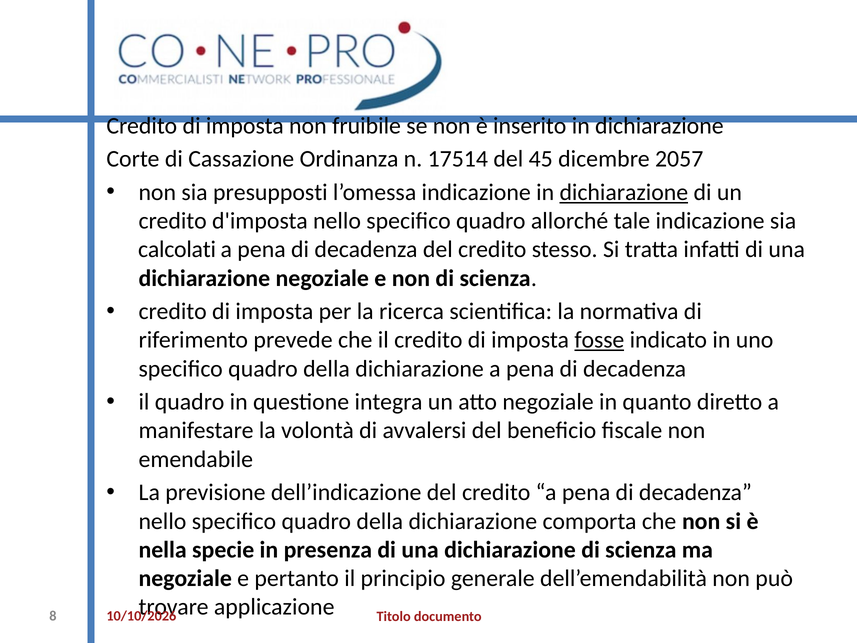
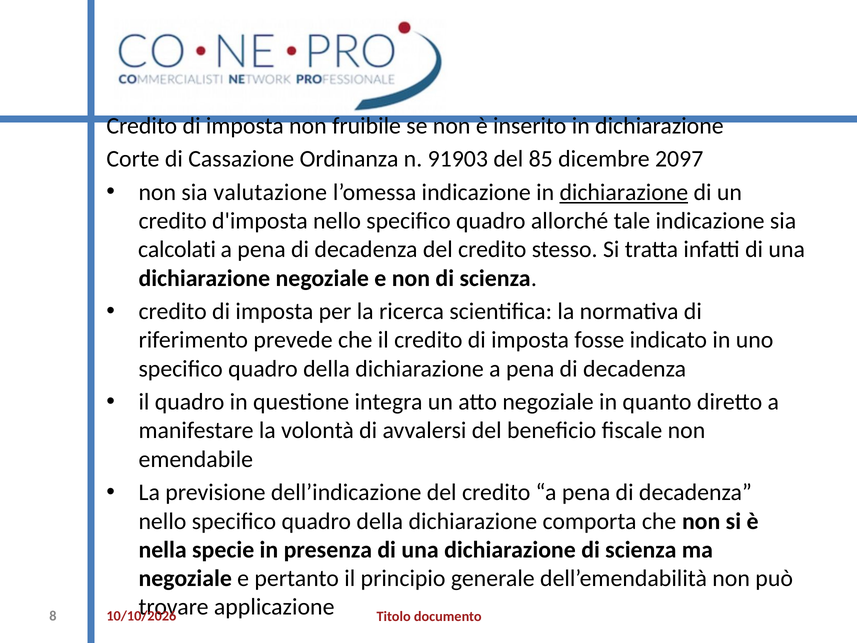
17514: 17514 -> 91903
45: 45 -> 85
2057: 2057 -> 2097
presupposti: presupposti -> valutazione
fosse underline: present -> none
